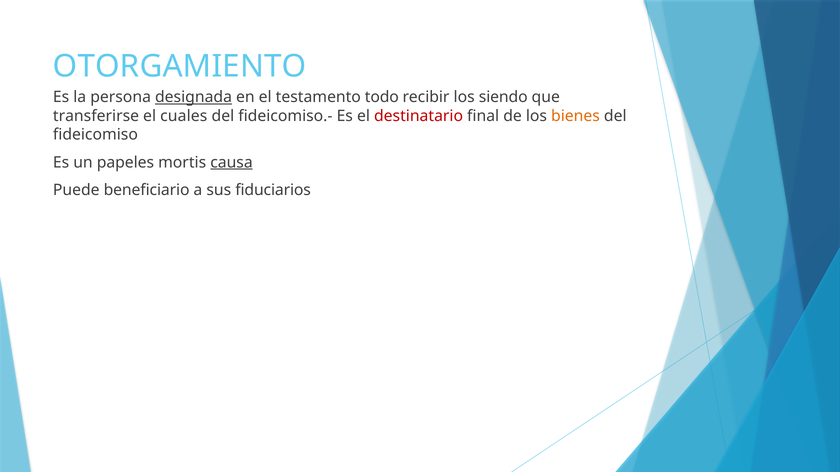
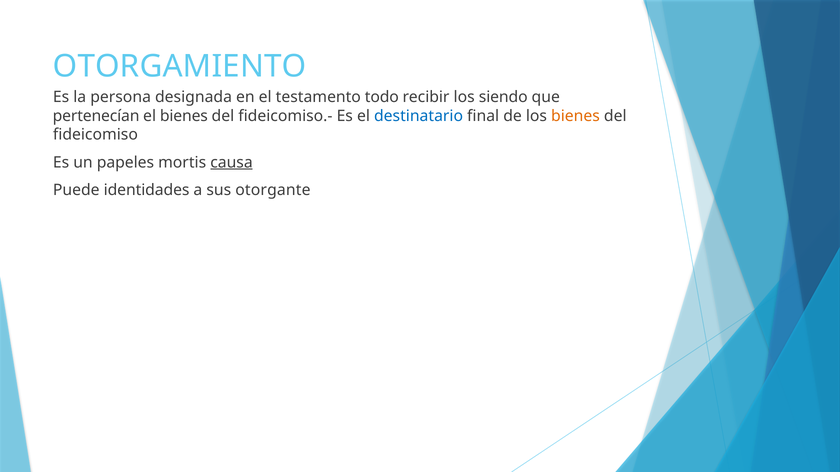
designada underline: present -> none
transferirse: transferirse -> pertenecían
el cuales: cuales -> bienes
destinatario colour: red -> blue
beneficiario: beneficiario -> identidades
fiduciarios: fiduciarios -> otorgante
